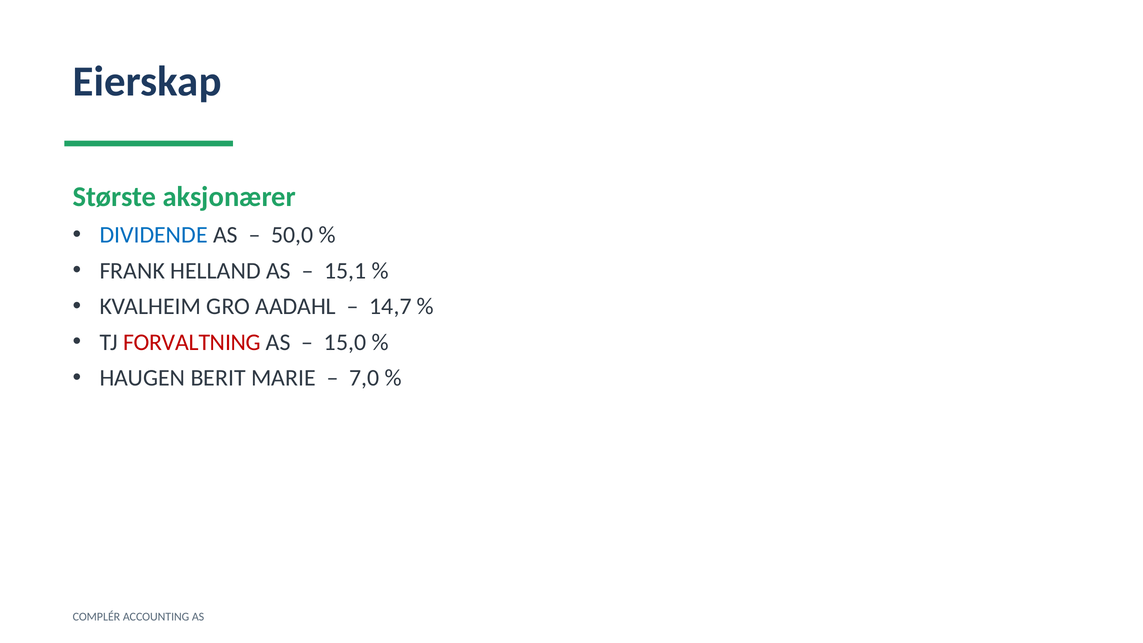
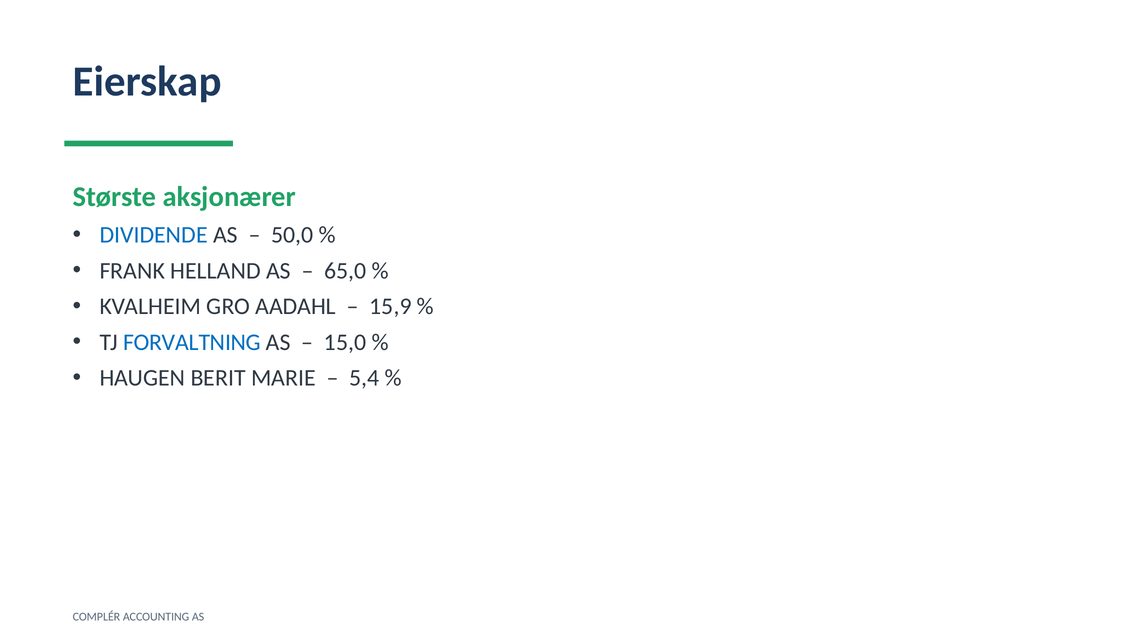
15,1: 15,1 -> 65,0
14,7: 14,7 -> 15,9
FORVALTNING colour: red -> blue
7,0: 7,0 -> 5,4
